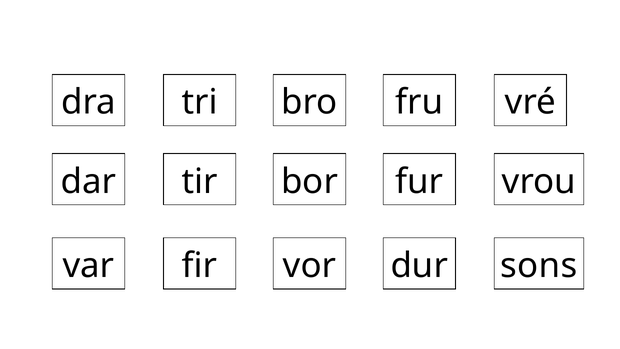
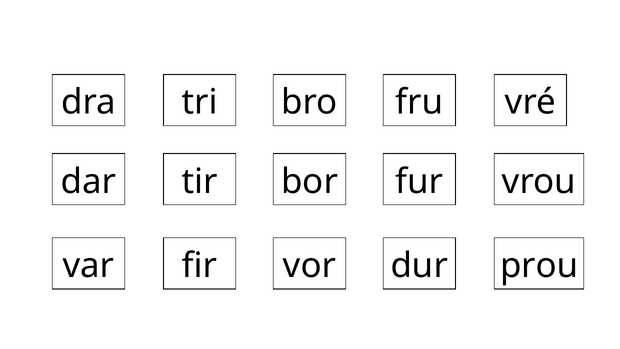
sons: sons -> prou
